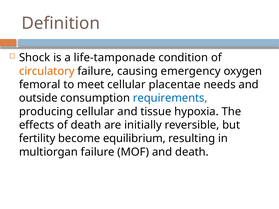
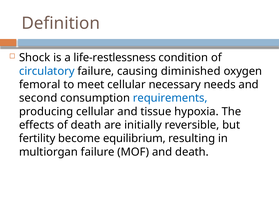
life-tamponade: life-tamponade -> life-restlessness
circulatory colour: orange -> blue
emergency: emergency -> diminished
placentae: placentae -> necessary
outside: outside -> second
